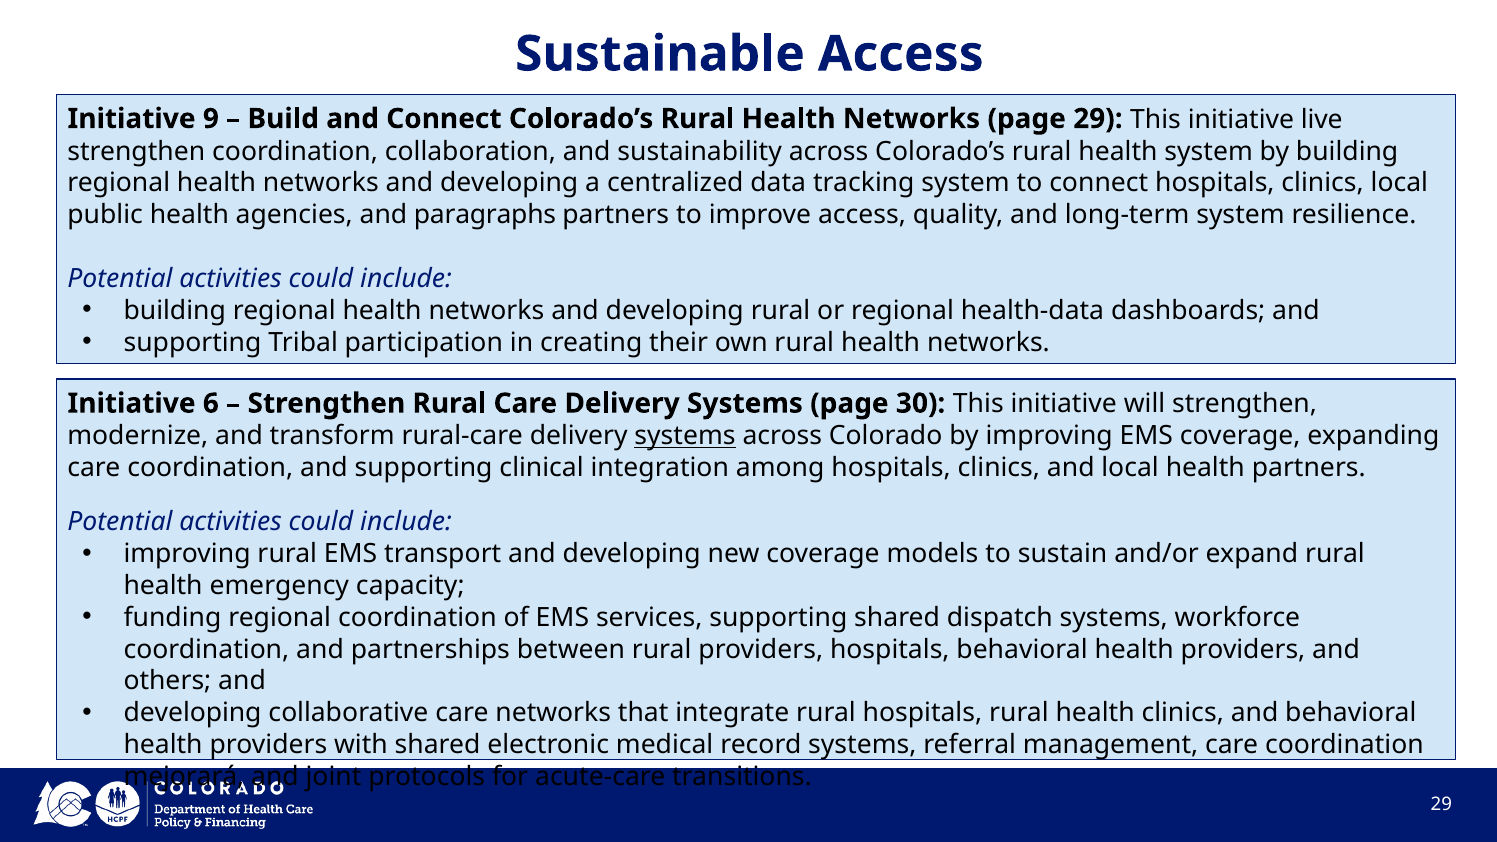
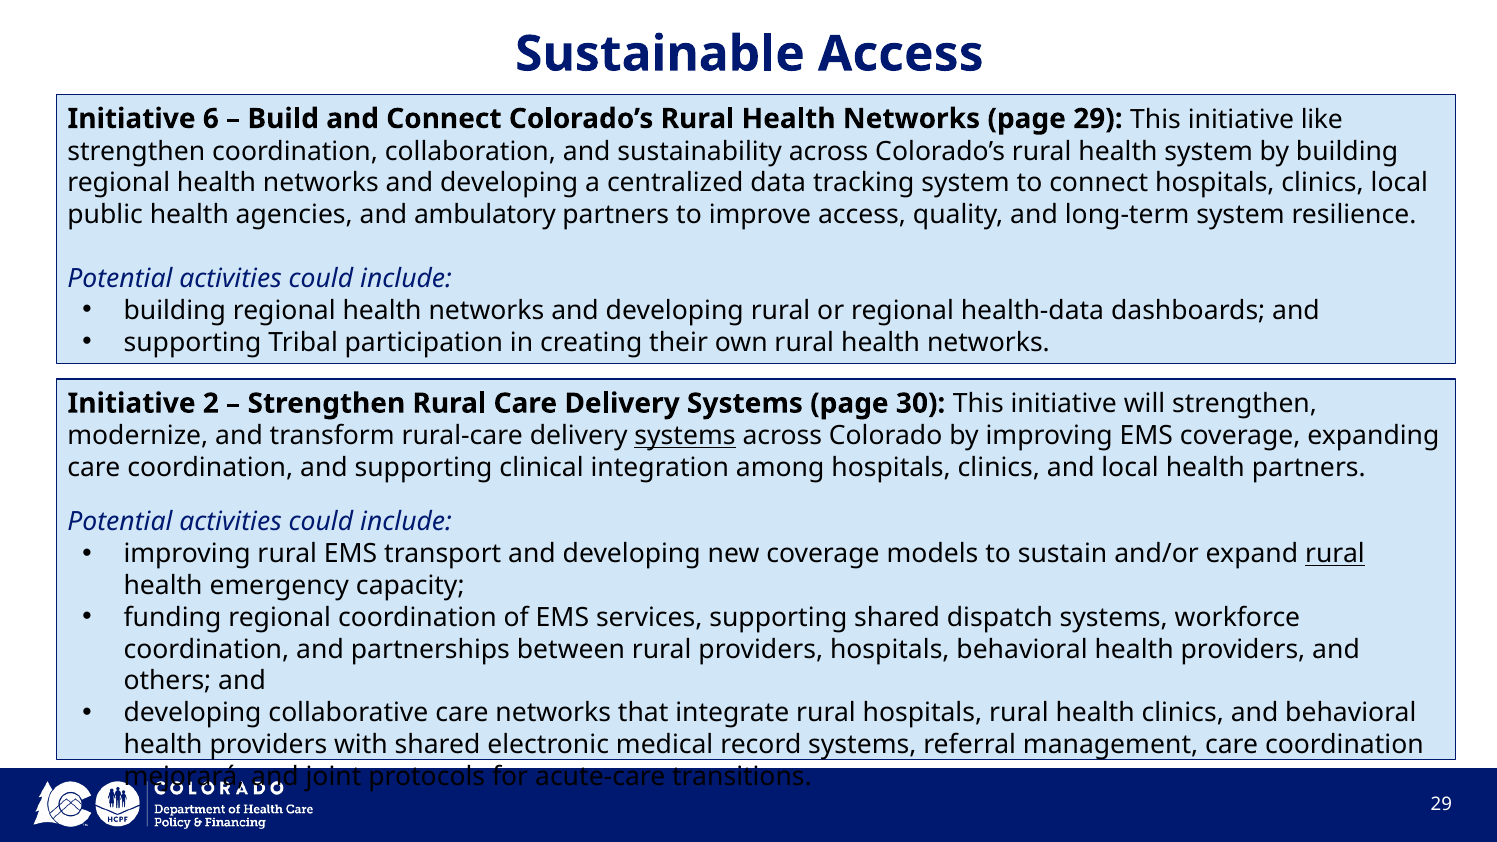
9: 9 -> 6
live: live -> like
paragraphs: paragraphs -> ambulatory
6: 6 -> 2
rural at (1335, 554) underline: none -> present
